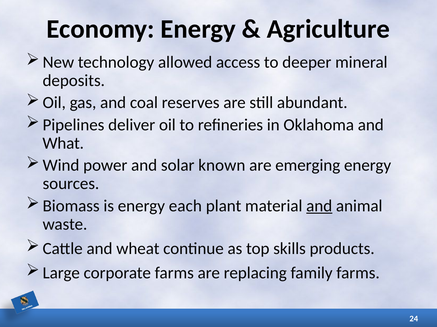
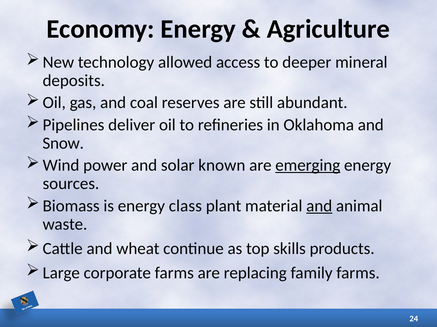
What: What -> Snow
emerging underline: none -> present
each: each -> class
